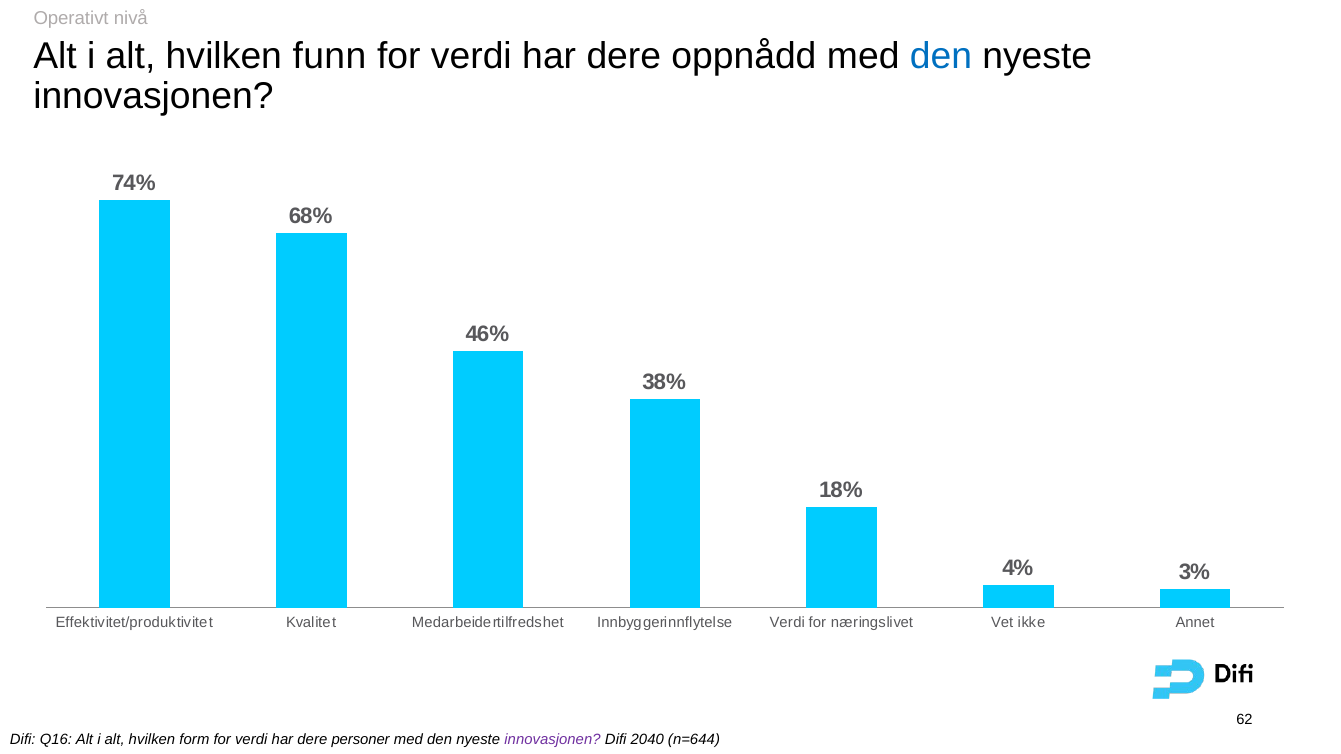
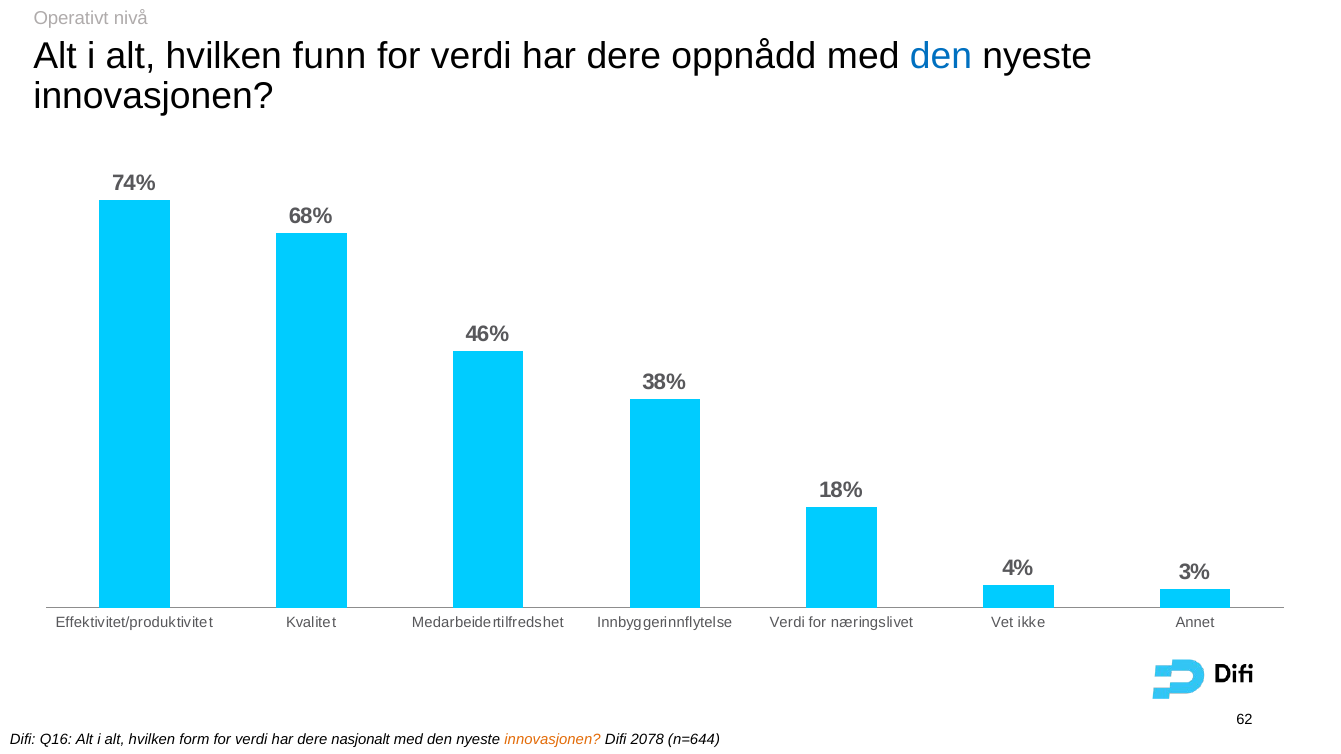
personer: personer -> nasjonalt
innovasjonen at (552, 740) colour: purple -> orange
2040: 2040 -> 2078
